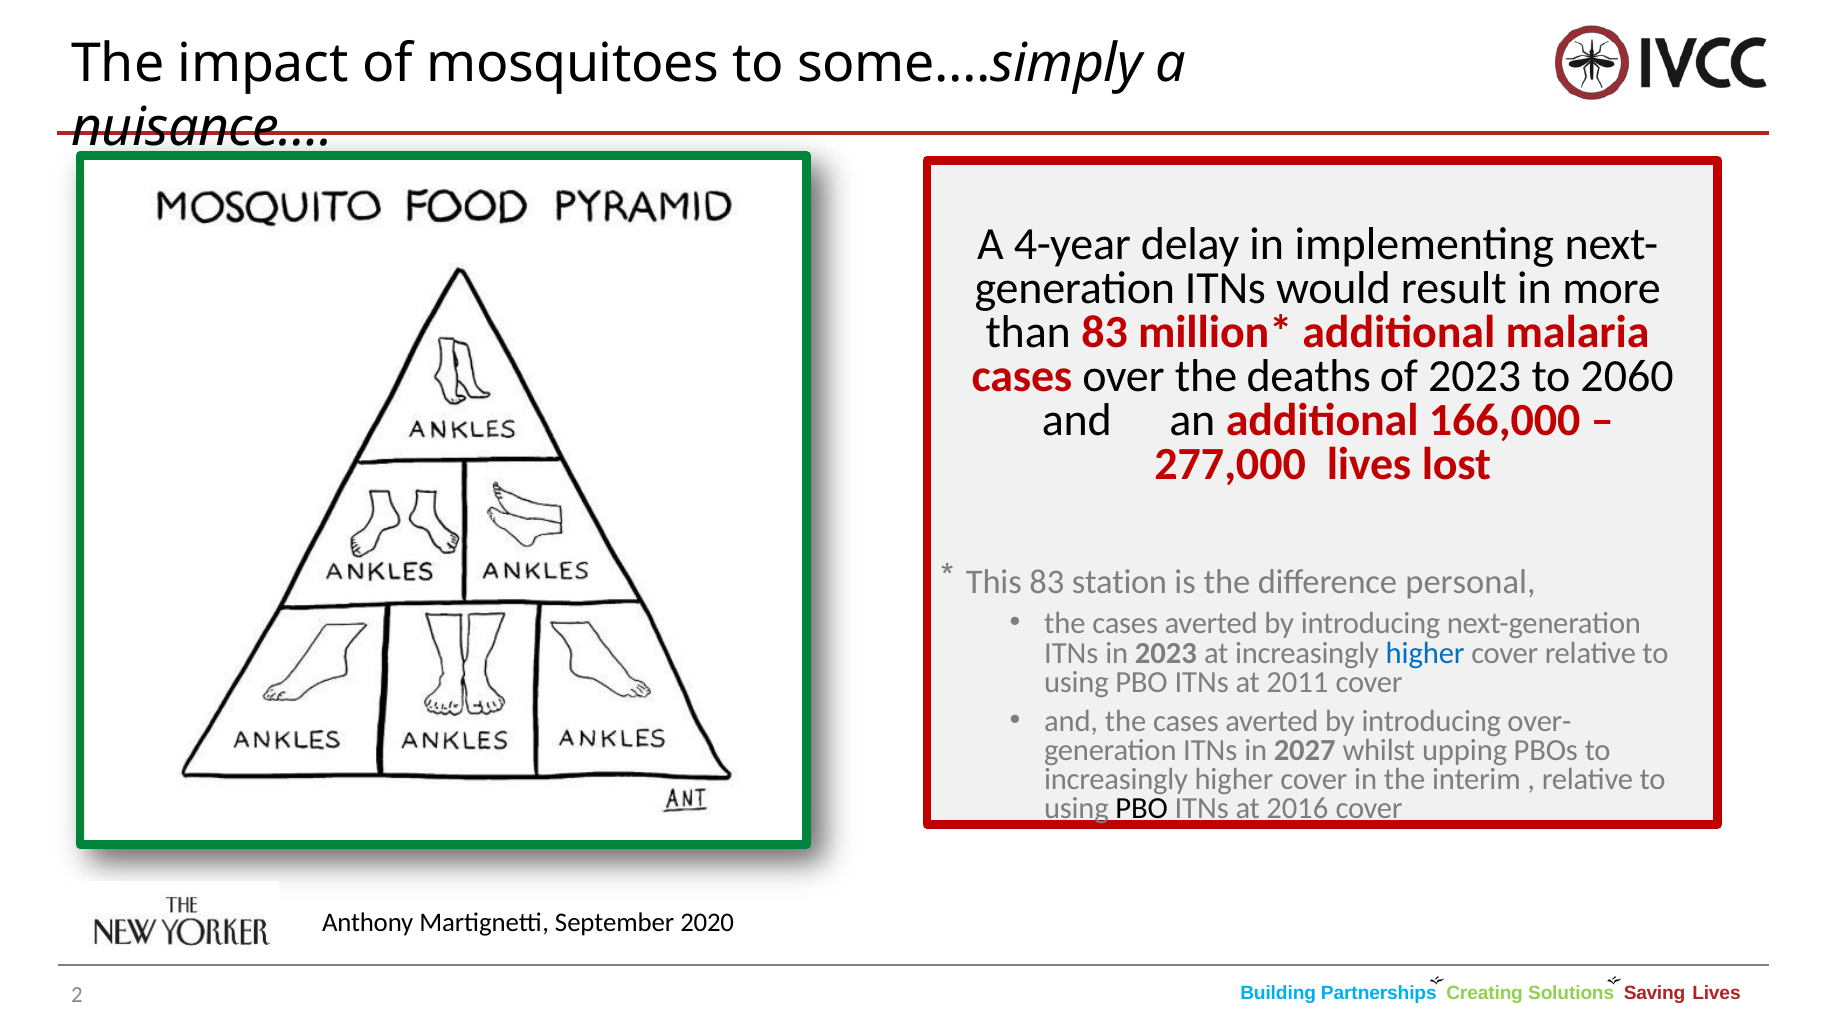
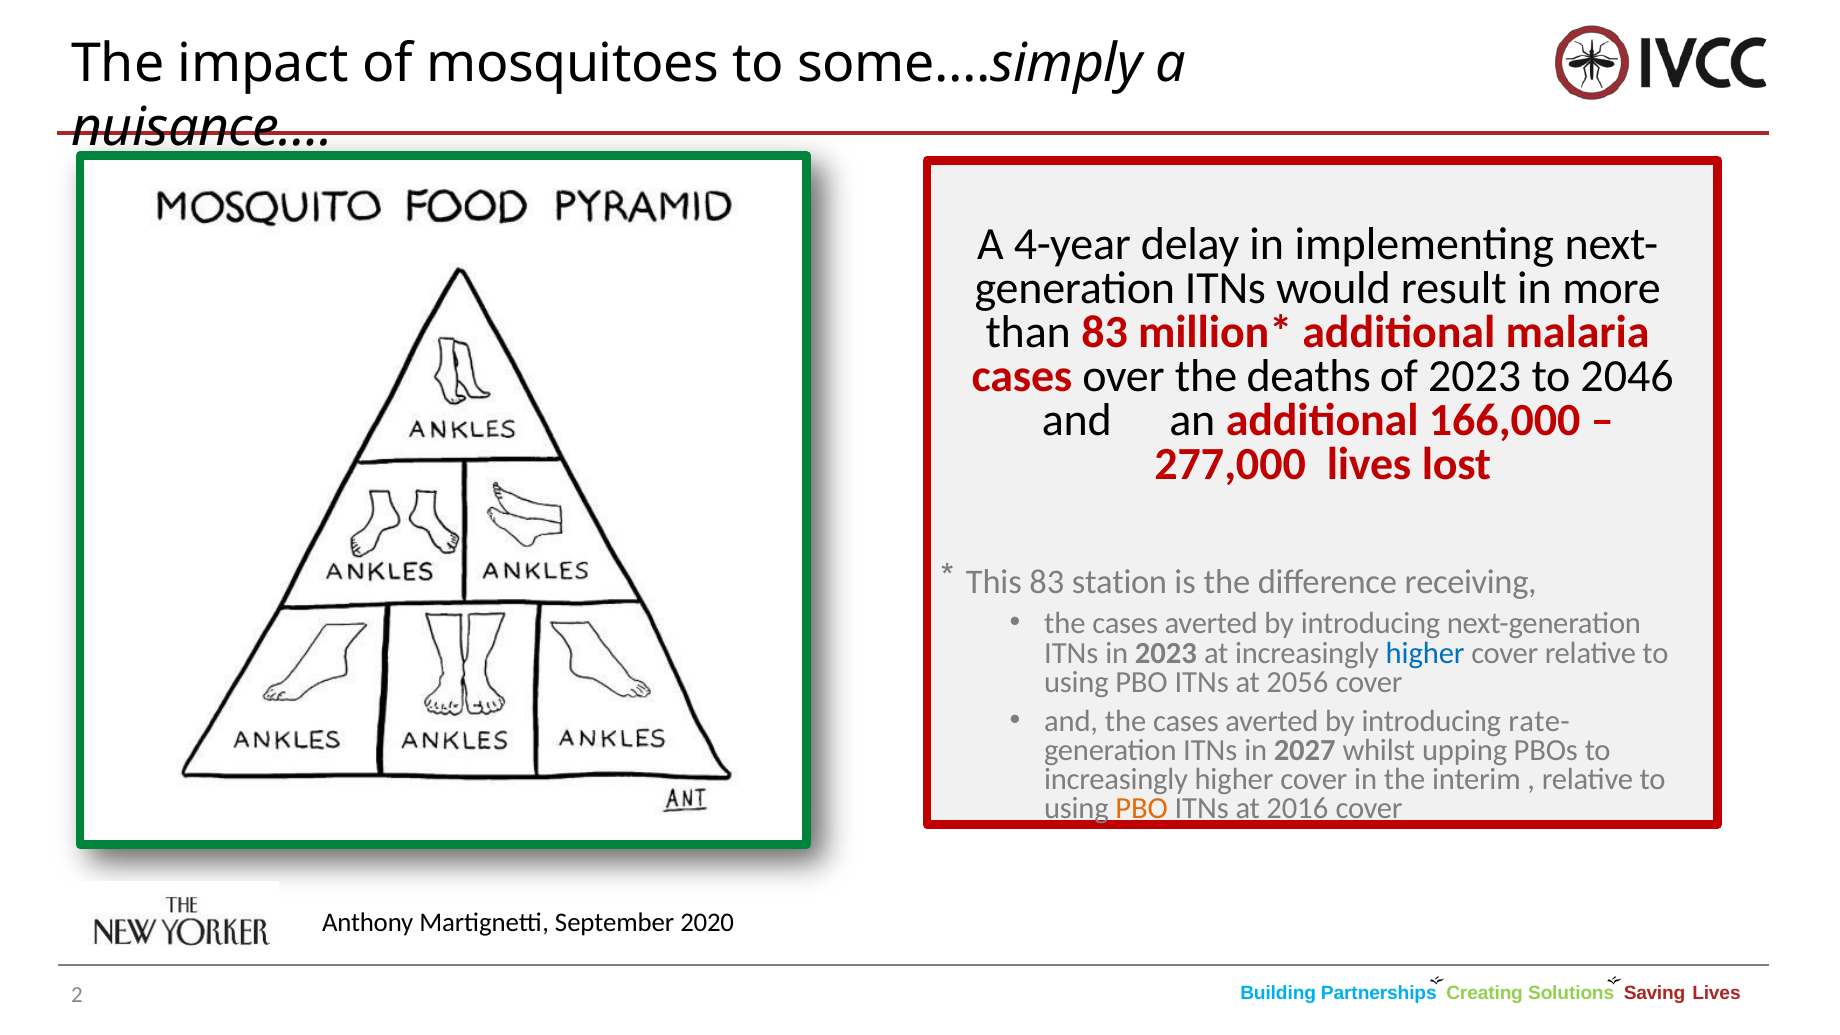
2060: 2060 -> 2046
personal: personal -> receiving
2011: 2011 -> 2056
over-: over- -> rate-
PBO at (1142, 808) colour: black -> orange
